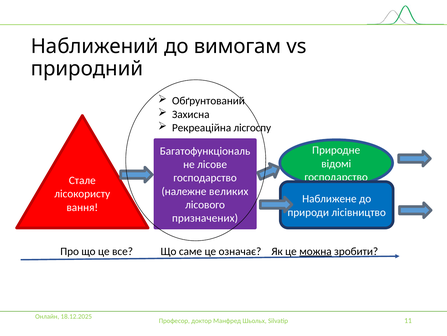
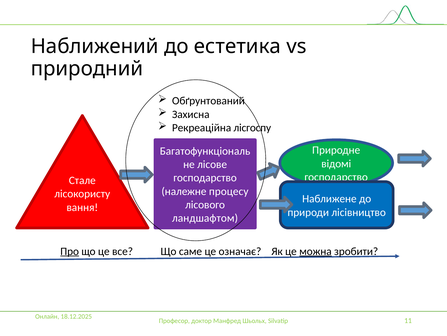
вимогам: вимогам -> естетика
великих: великих -> процесу
призначених: призначених -> ландшафтом
Про underline: none -> present
